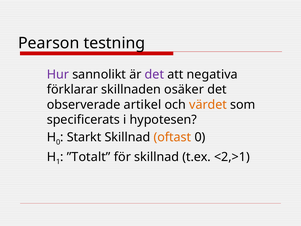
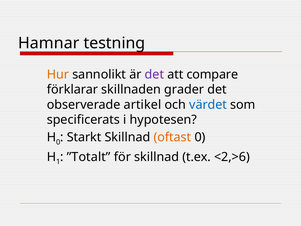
Pearson: Pearson -> Hamnar
Hur colour: purple -> orange
negativa: negativa -> compare
osäker: osäker -> grader
värdet colour: orange -> blue
<2,>1: <2,>1 -> <2,>6
